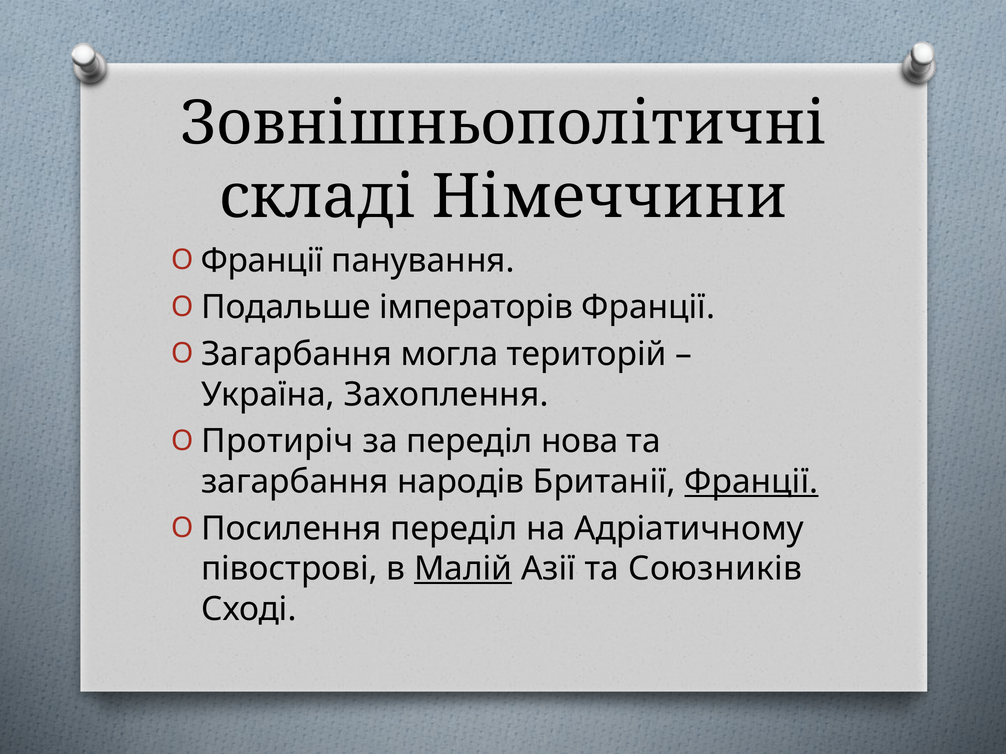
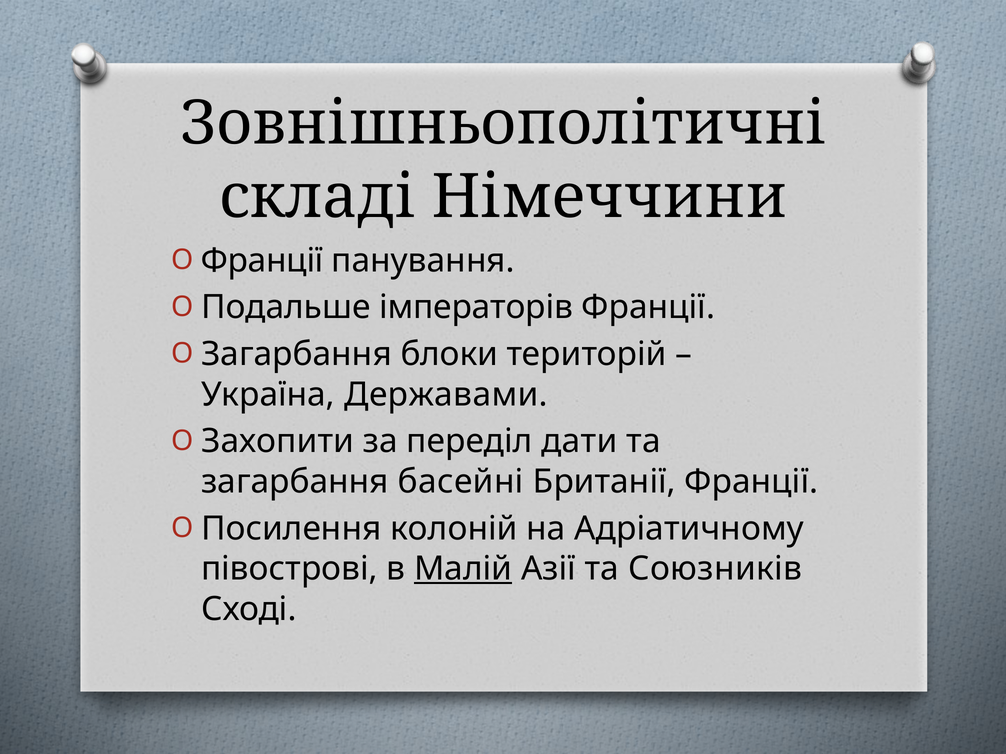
могла: могла -> блоки
Захоплення: Захоплення -> Державами
Протиріч: Протиріч -> Захопити
нова: нова -> дати
народів: народів -> басейні
Франції at (751, 482) underline: present -> none
Посилення переділ: переділ -> колоній
